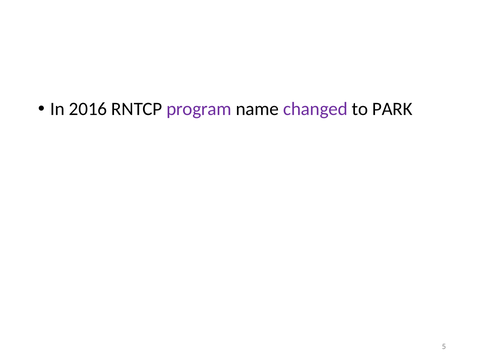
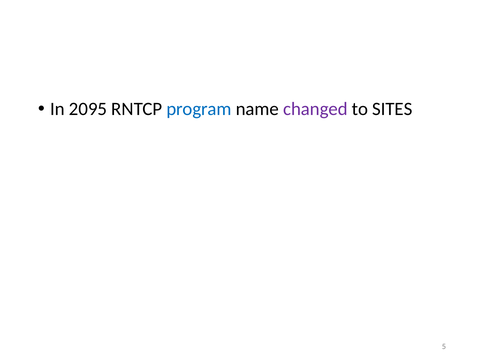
2016: 2016 -> 2095
program colour: purple -> blue
PARK: PARK -> SITES
